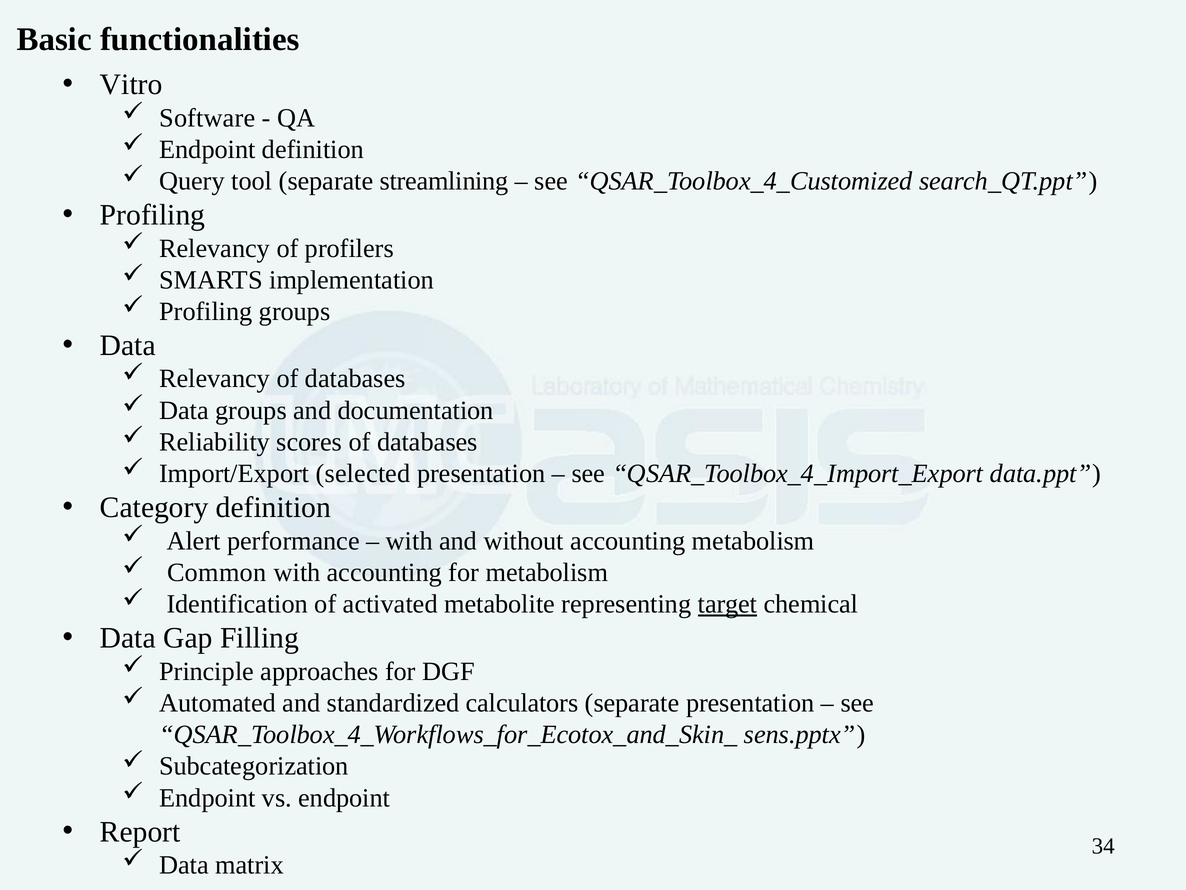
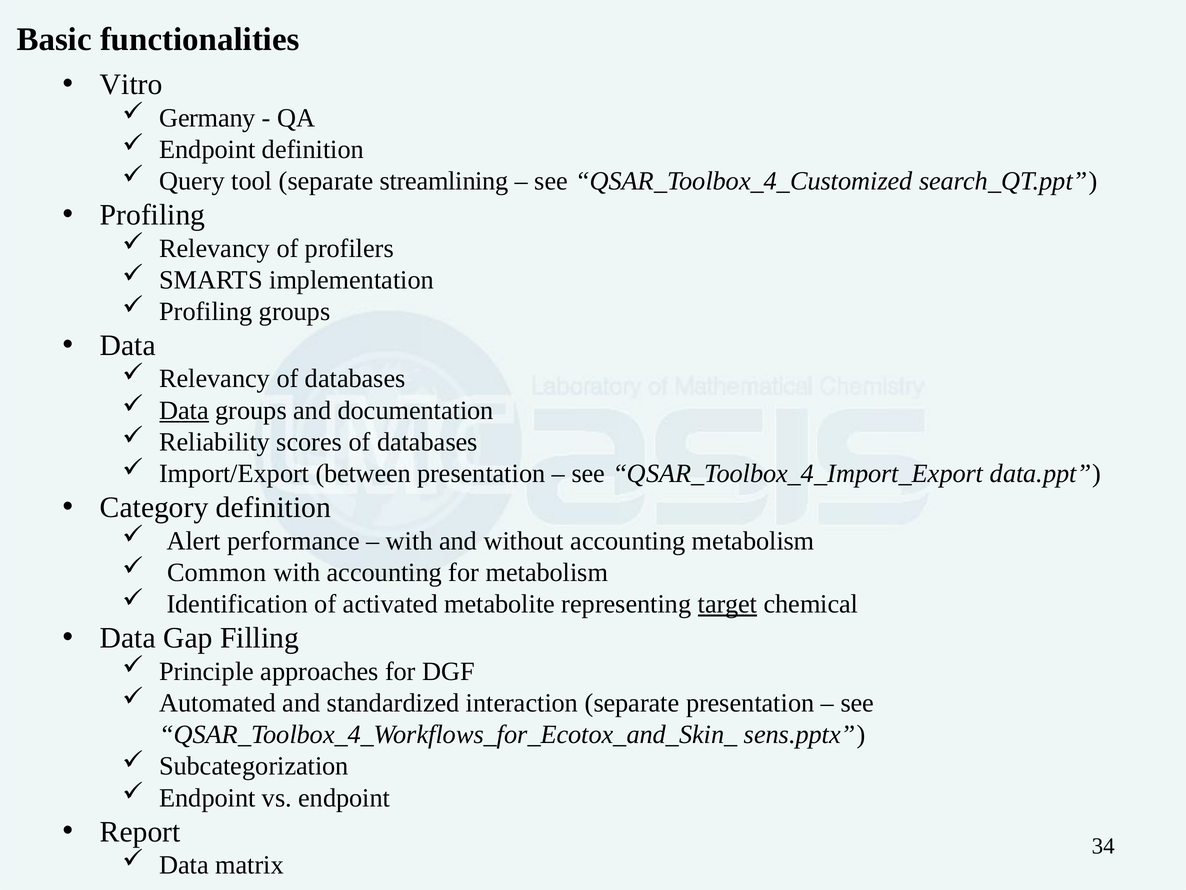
Software: Software -> Germany
Data at (184, 410) underline: none -> present
selected: selected -> between
calculators: calculators -> interaction
